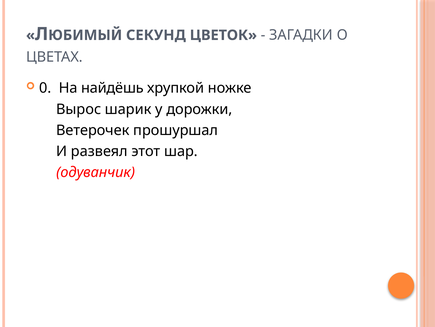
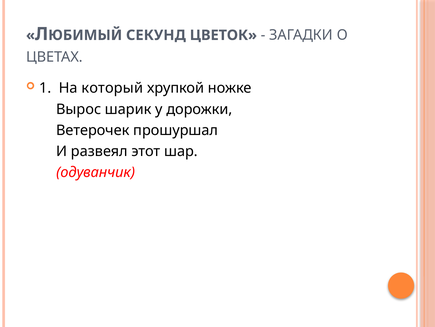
0: 0 -> 1
найдёшь: найдёшь -> который
